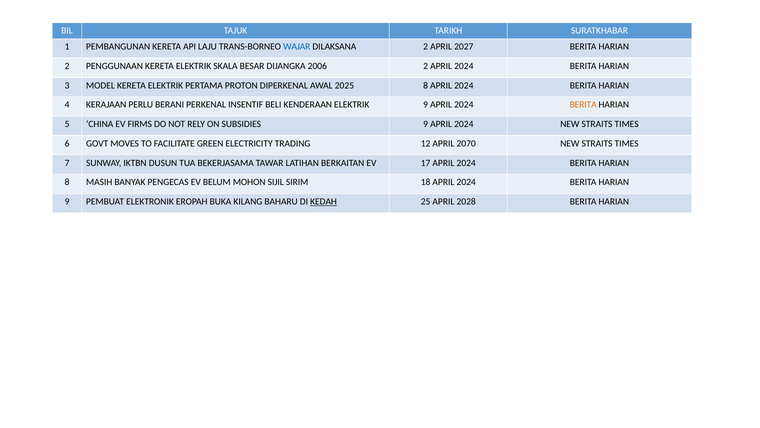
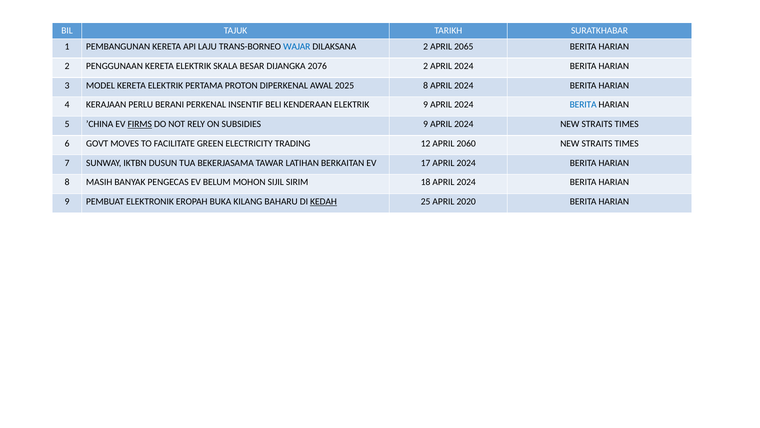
2027: 2027 -> 2065
2006: 2006 -> 2076
BERITA at (583, 105) colour: orange -> blue
FIRMS underline: none -> present
2070: 2070 -> 2060
2028: 2028 -> 2020
